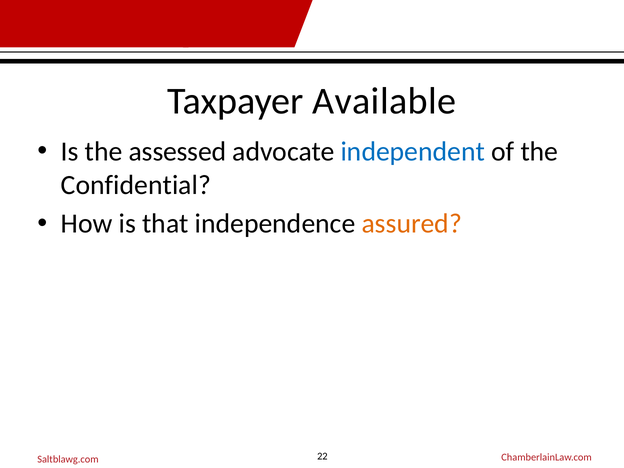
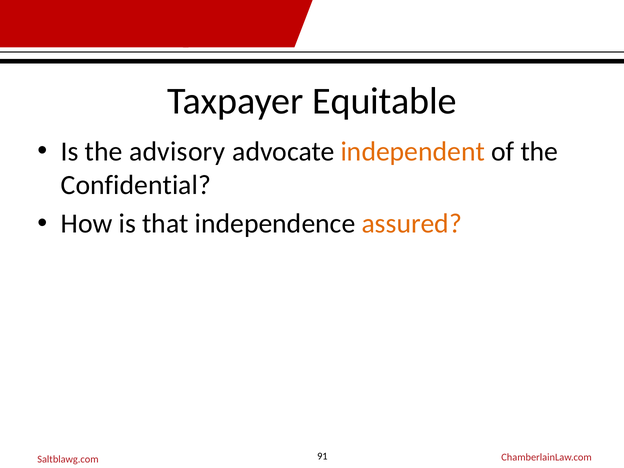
Available: Available -> Equitable
assessed: assessed -> advisory
independent colour: blue -> orange
22: 22 -> 91
